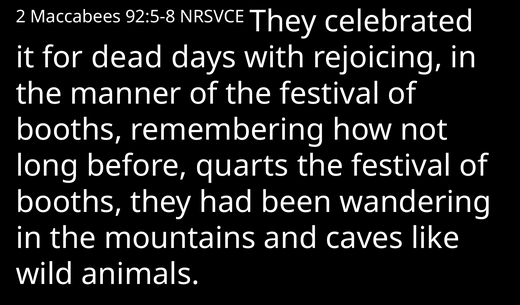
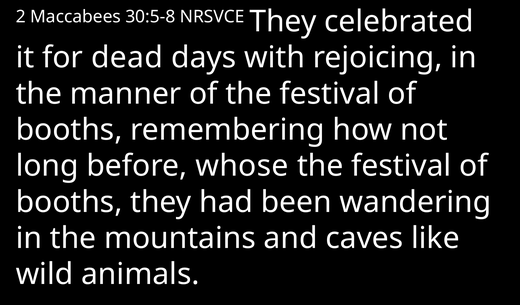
92:5-8: 92:5-8 -> 30:5-8
quarts: quarts -> whose
